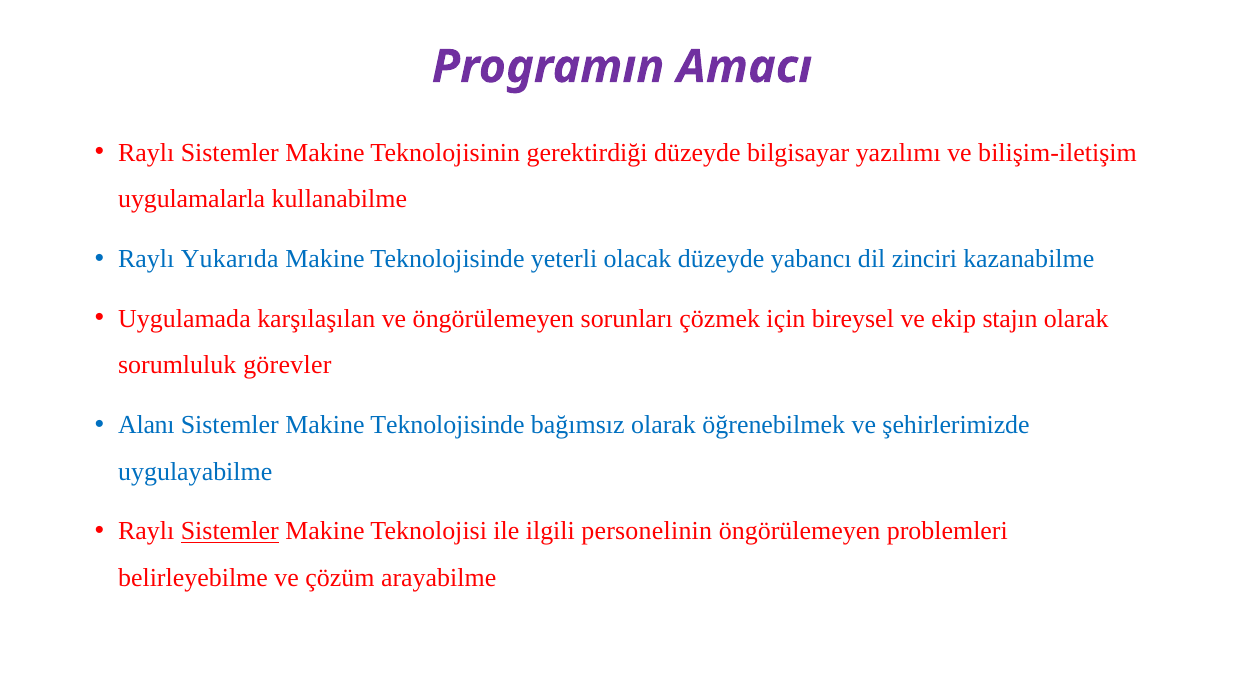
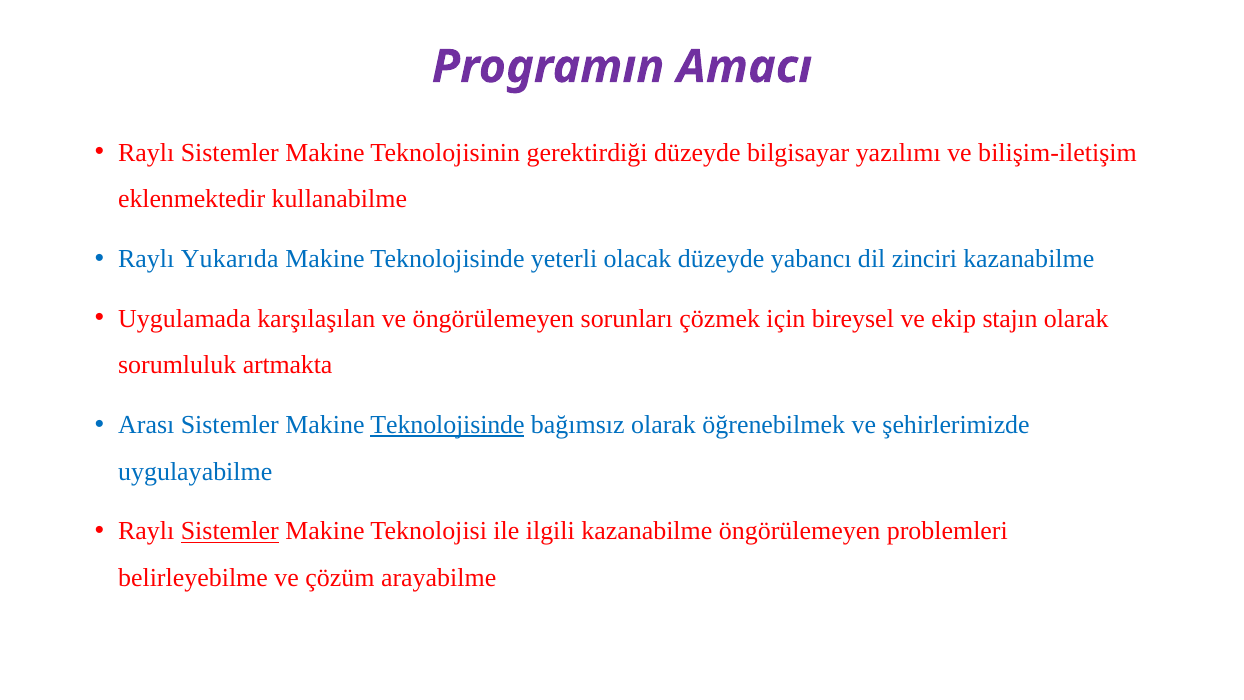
uygulamalarla: uygulamalarla -> eklenmektedir
görevler: görevler -> artmakta
Alanı: Alanı -> Arası
Teknolojisinde at (448, 425) underline: none -> present
ilgili personelinin: personelinin -> kazanabilme
